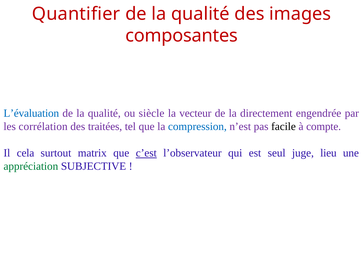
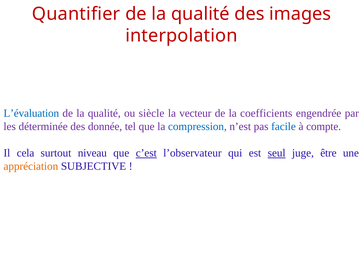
composantes: composantes -> interpolation
directement: directement -> coefficients
corrélation: corrélation -> déterminée
traitées: traitées -> donnée
facile colour: black -> blue
matrix: matrix -> niveau
seul underline: none -> present
lieu: lieu -> être
appréciation colour: green -> orange
